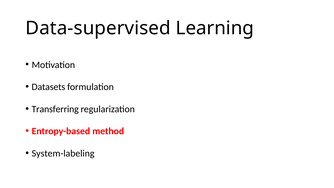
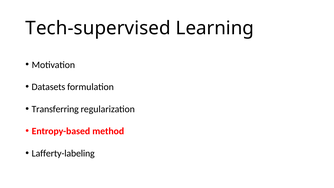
Data-supervised: Data-supervised -> Tech-supervised
System-labeling: System-labeling -> Lafferty-labeling
